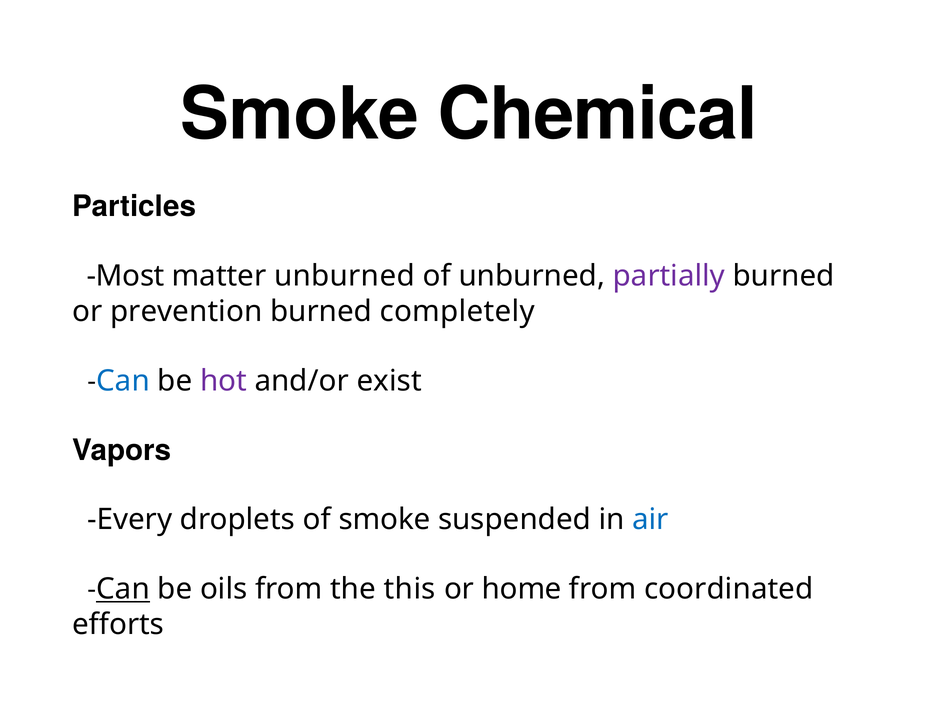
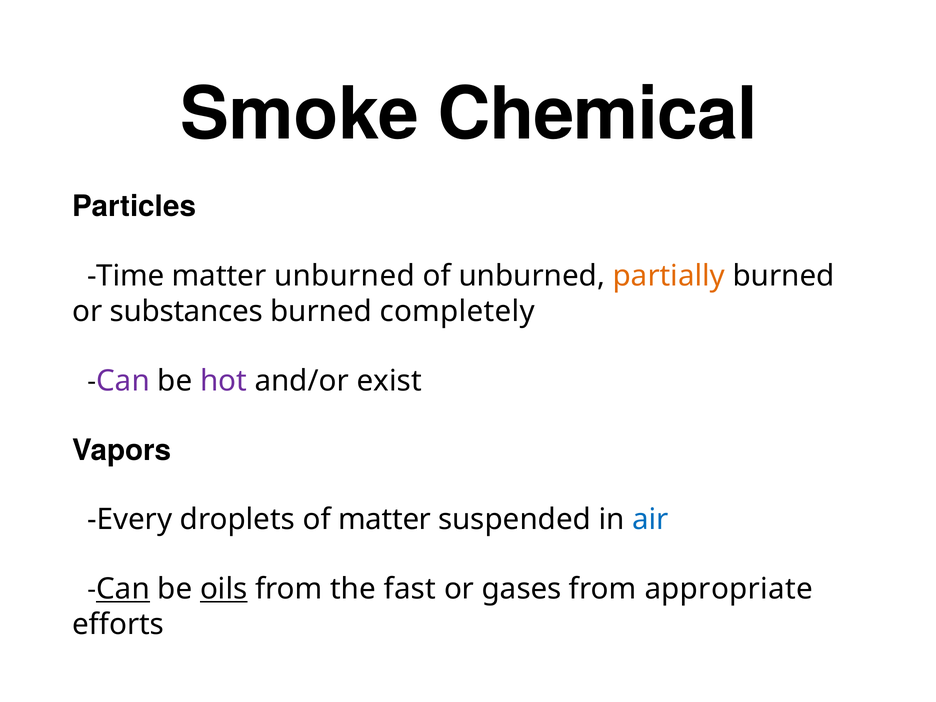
Most: Most -> Time
partially colour: purple -> orange
prevention: prevention -> substances
Can at (123, 381) colour: blue -> purple
of smoke: smoke -> matter
oils underline: none -> present
this: this -> fast
home: home -> gases
coordinated: coordinated -> appropriate
